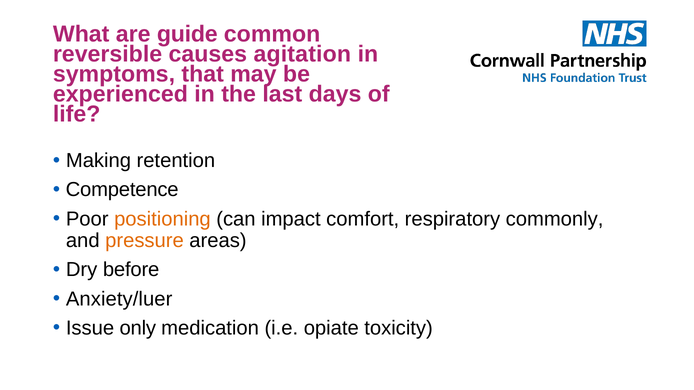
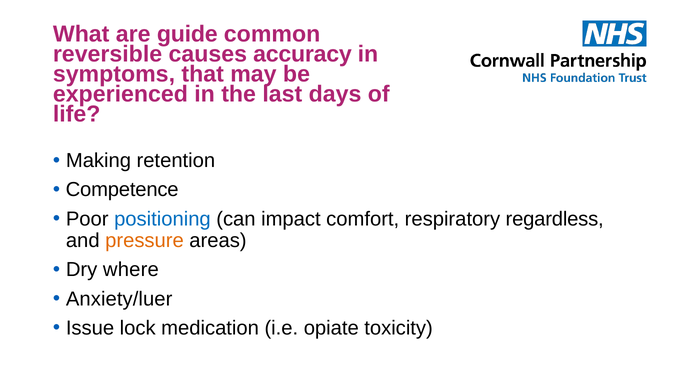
agitation: agitation -> accuracy
positioning colour: orange -> blue
commonly: commonly -> regardless
before: before -> where
only: only -> lock
